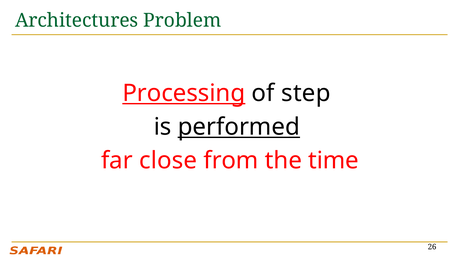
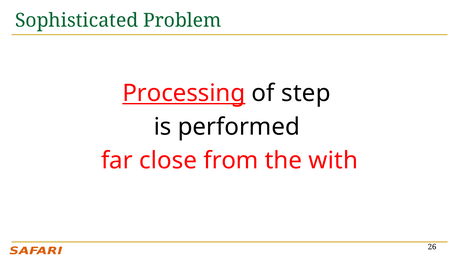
Architectures: Architectures -> Sophisticated
performed underline: present -> none
time: time -> with
